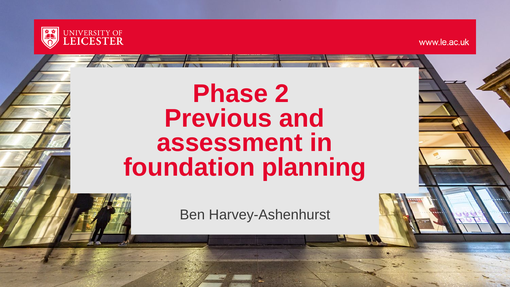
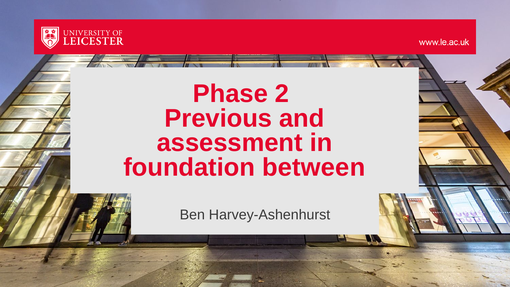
planning: planning -> between
